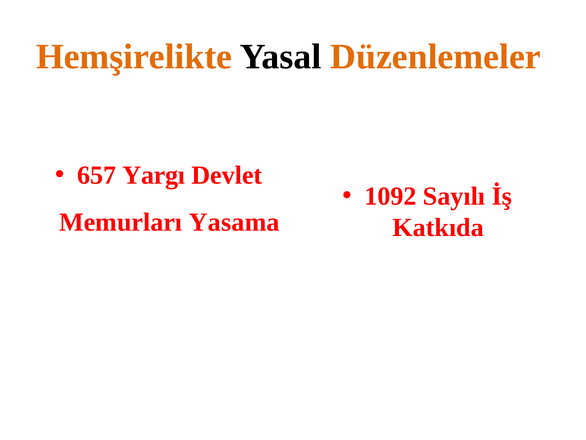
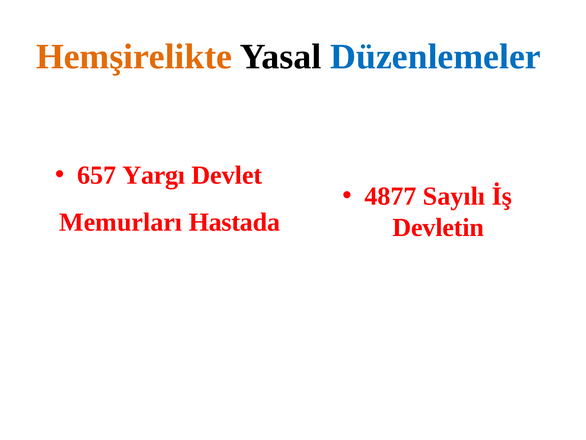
Düzenlemeler colour: orange -> blue
1092: 1092 -> 4877
Yasama: Yasama -> Hastada
Katkıda: Katkıda -> Devletin
